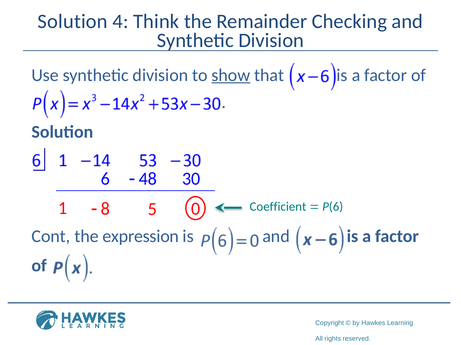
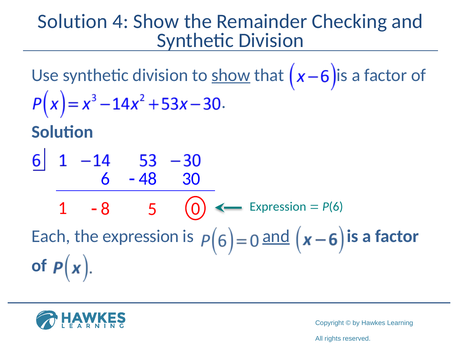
4 Think: Think -> Show
Coefficient at (278, 207): Coefficient -> Expression
Cont: Cont -> Each
and at (276, 237) underline: none -> present
